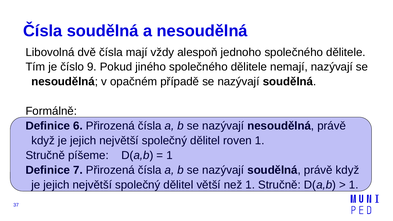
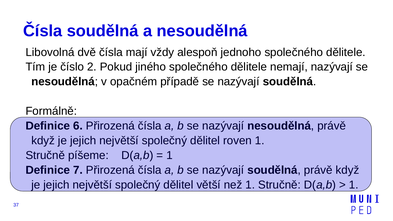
9: 9 -> 2
